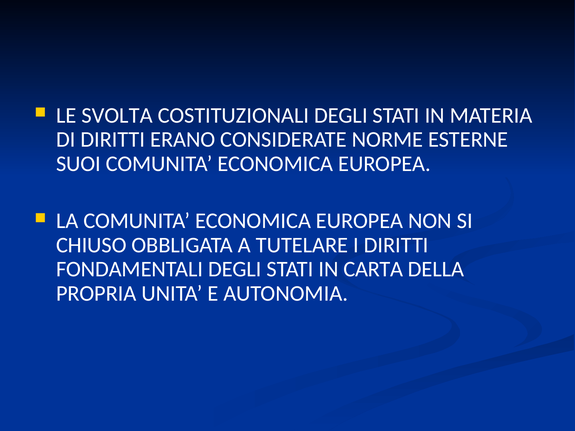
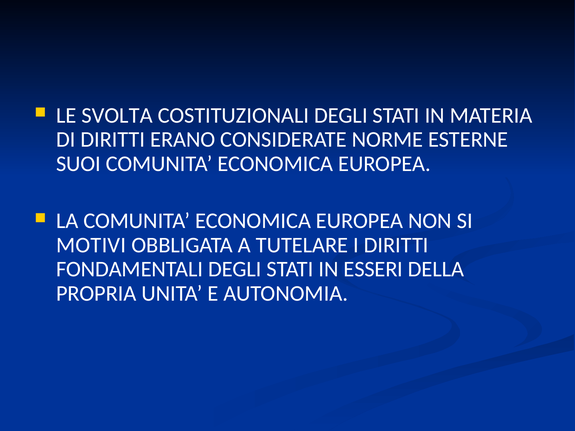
CHIUSO: CHIUSO -> MOTIVI
CARTA: CARTA -> ESSERI
